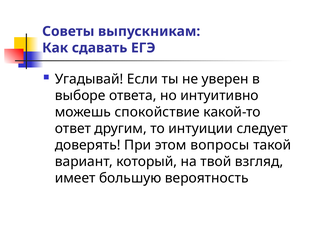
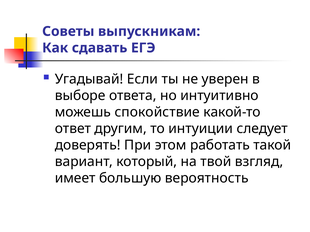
вопросы: вопросы -> работать
